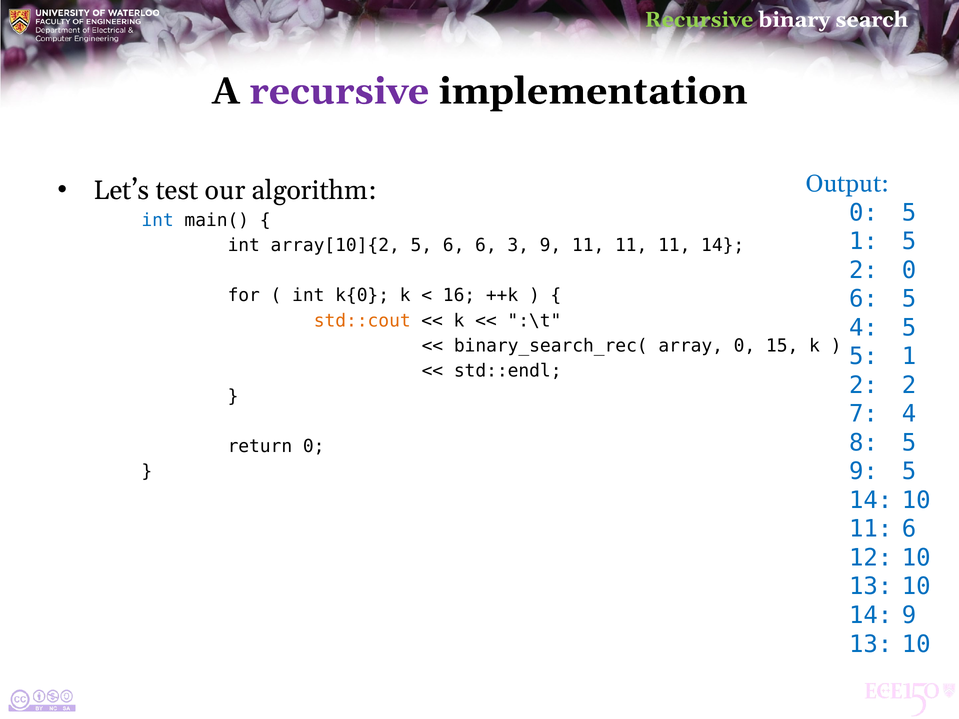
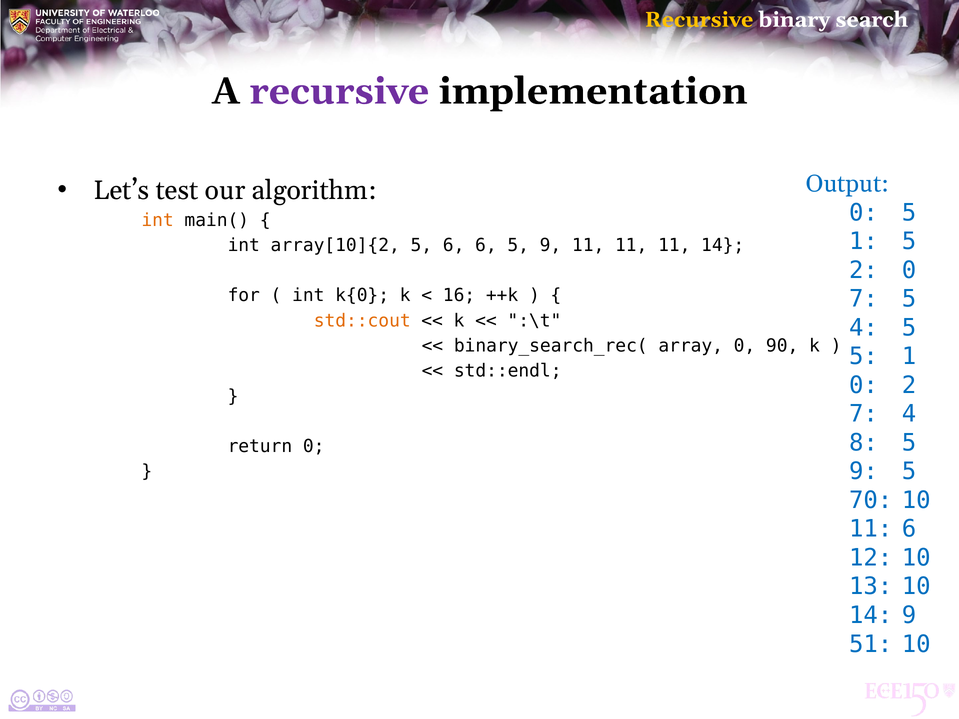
Recursive at (699, 20) colour: light green -> yellow
int at (158, 220) colour: blue -> orange
6 3: 3 -> 5
6 at (863, 299): 6 -> 7
15: 15 -> 90
2 at (863, 385): 2 -> 0
14 at (871, 500): 14 -> 70
13 at (871, 644): 13 -> 51
